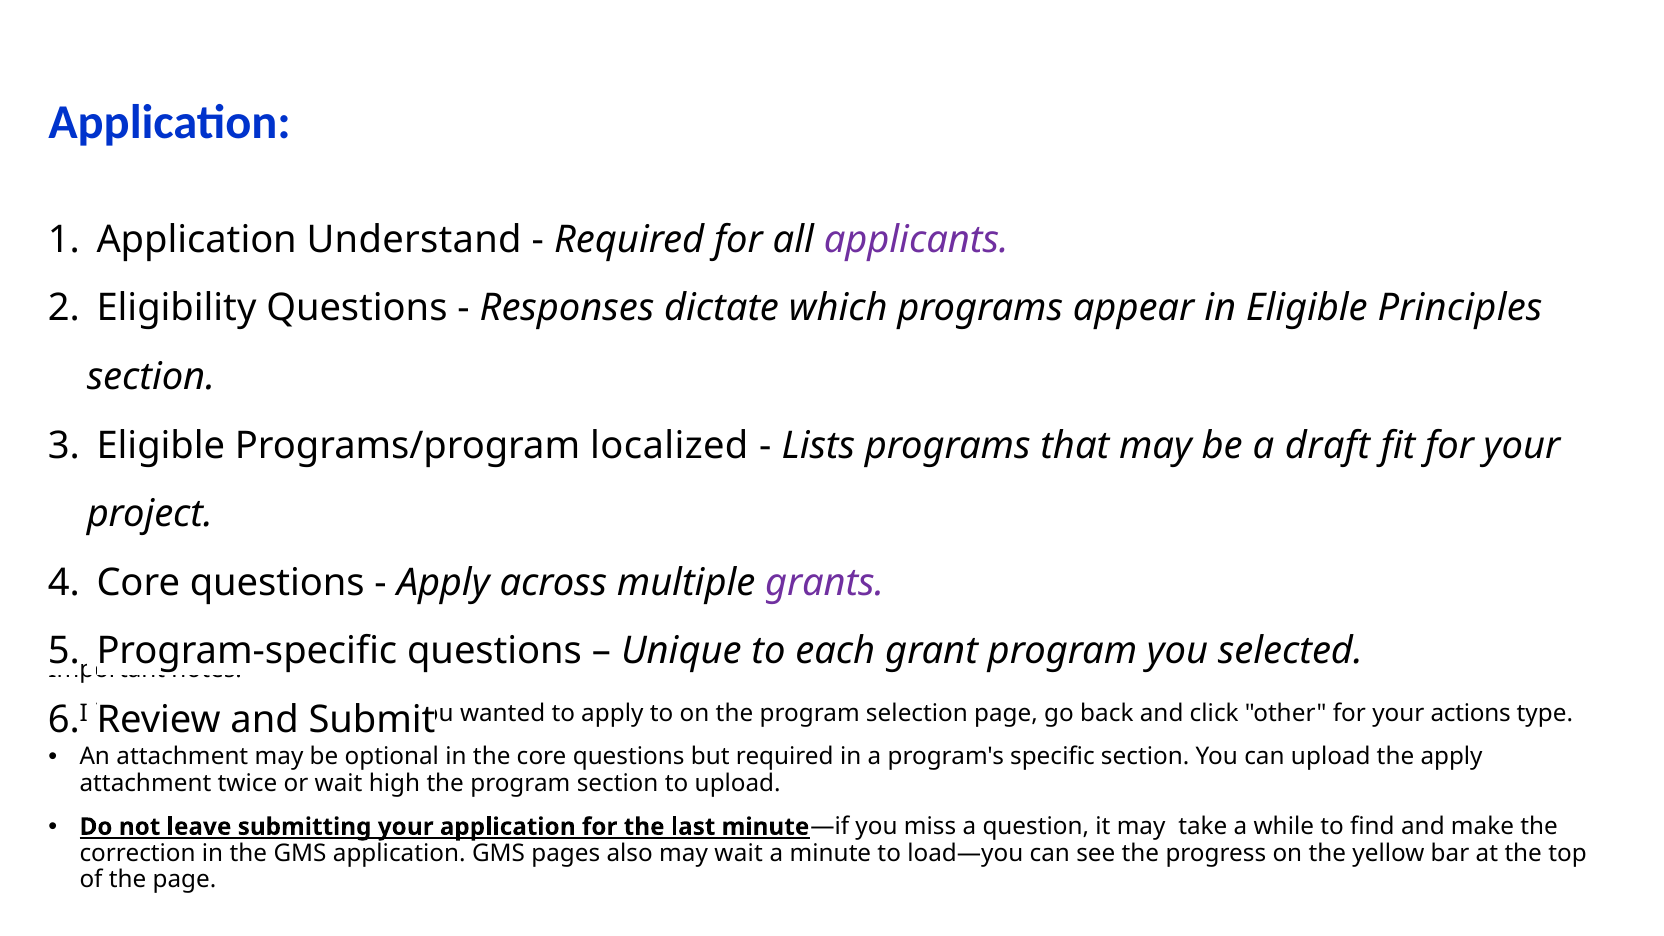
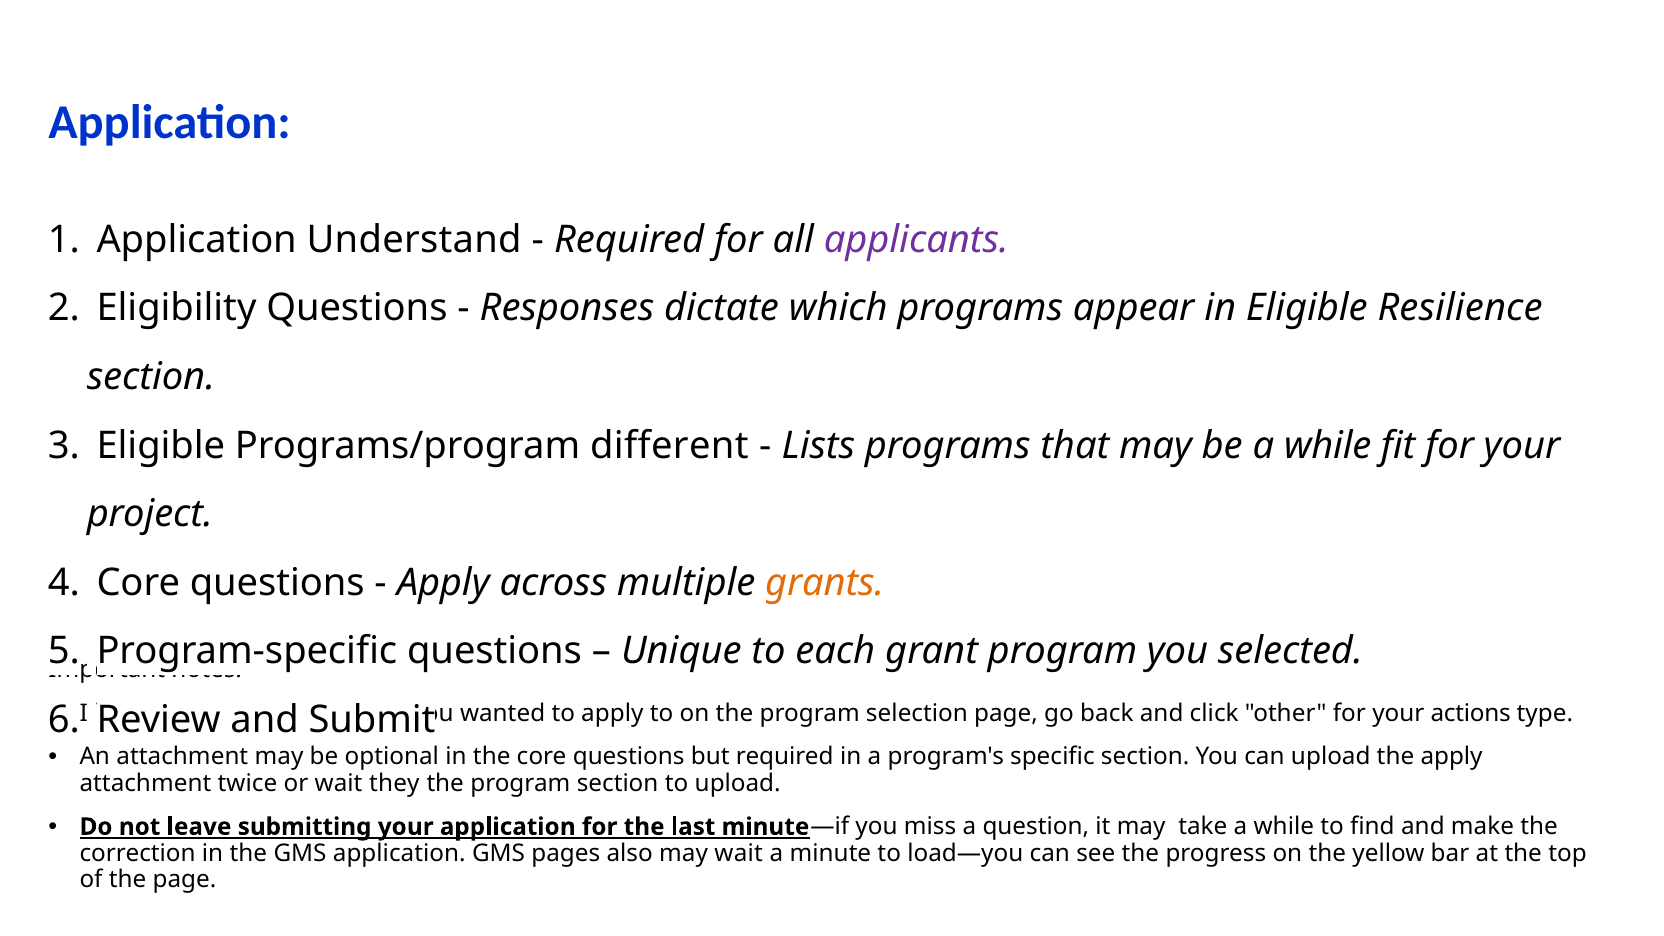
Principles: Principles -> Resilience
localized: localized -> different
be a draft: draft -> while
grants colour: purple -> orange
high: high -> they
